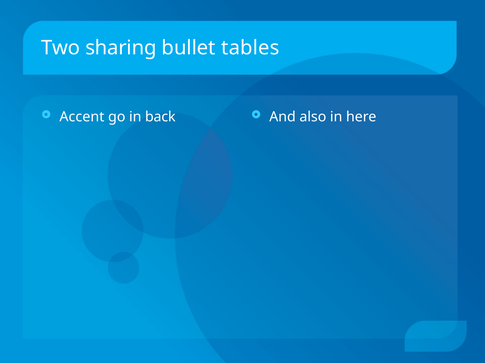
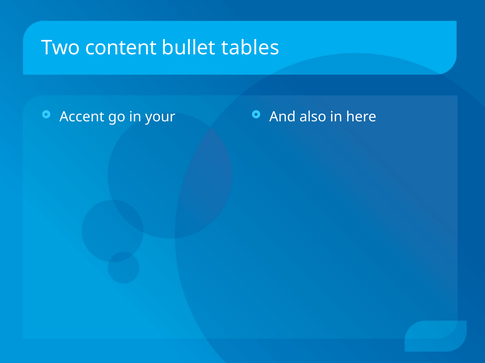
sharing: sharing -> content
back: back -> your
